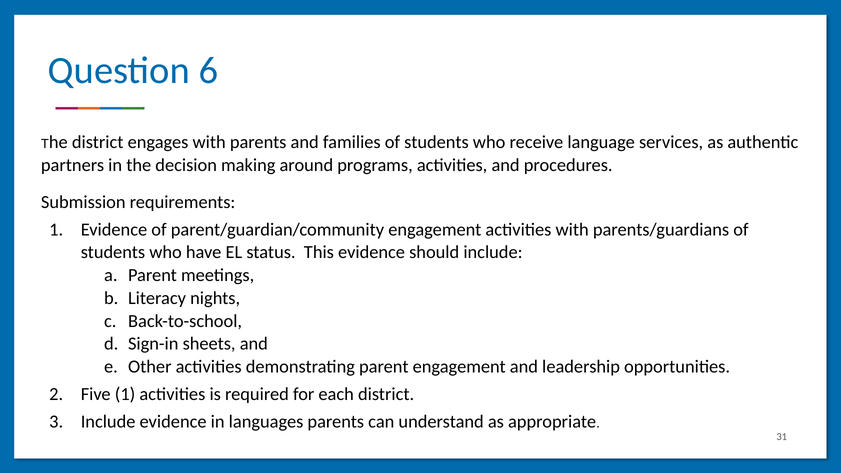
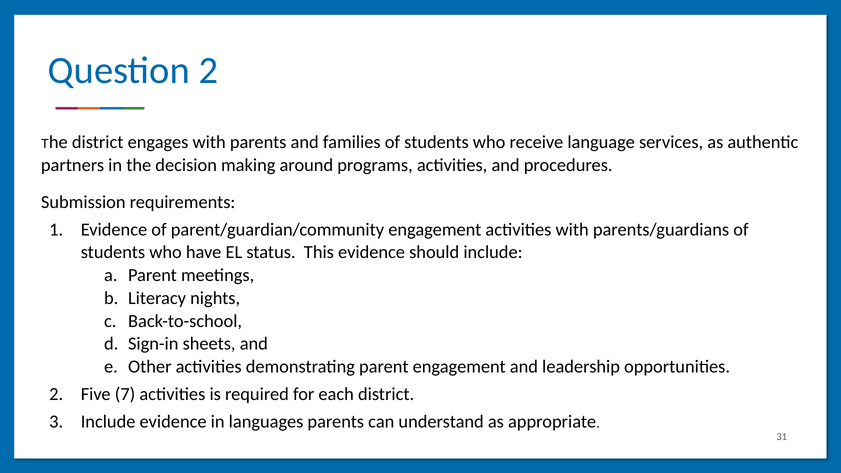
Question 6: 6 -> 2
Five 1: 1 -> 7
